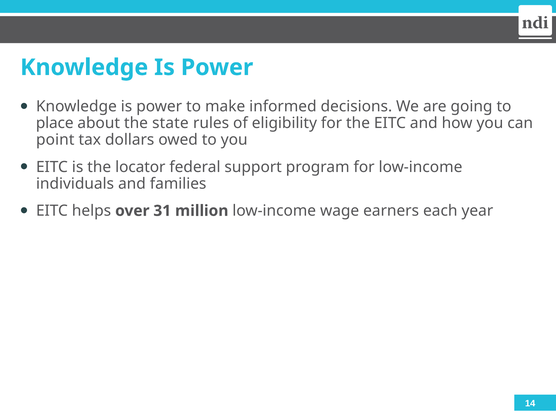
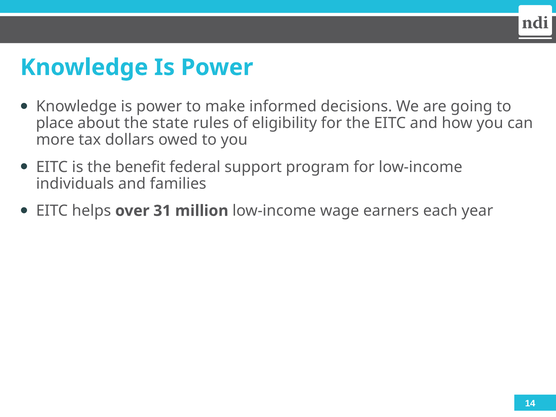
point: point -> more
locator: locator -> benefit
